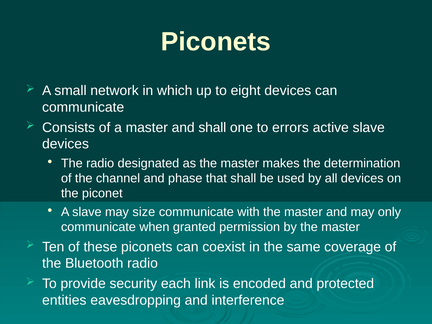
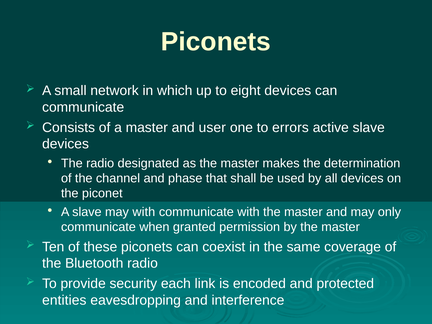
and shall: shall -> user
may size: size -> with
